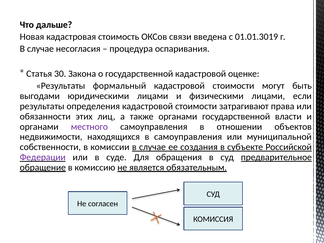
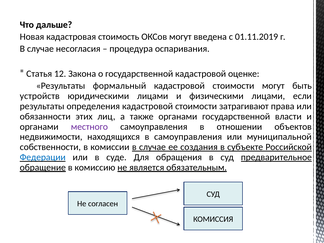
ОКСов связи: связи -> могут
01.01.3019: 01.01.3019 -> 01.11.2019
30: 30 -> 12
выгодами: выгодами -> устройств
Федерации colour: purple -> blue
